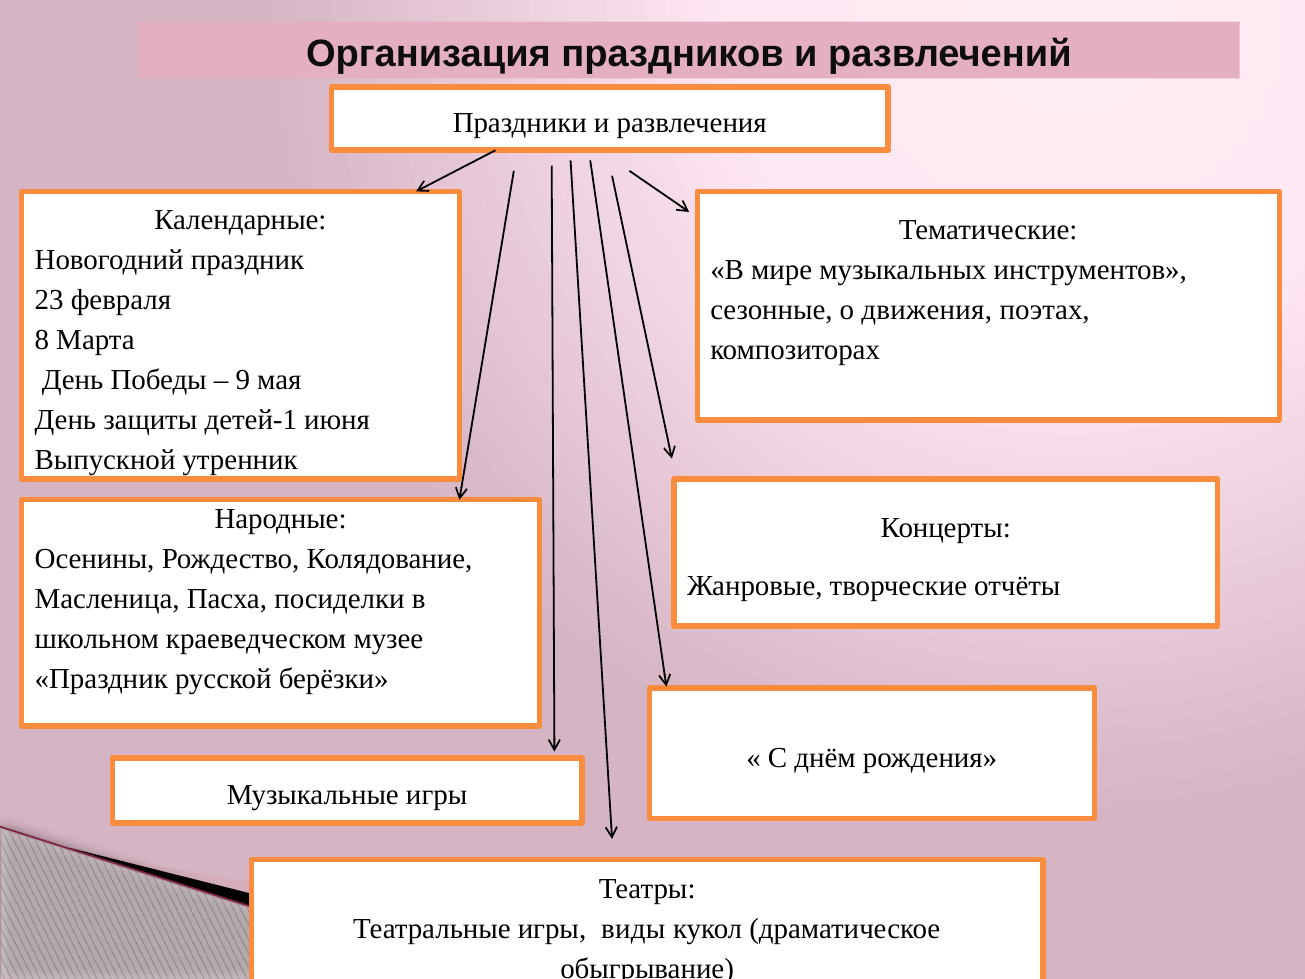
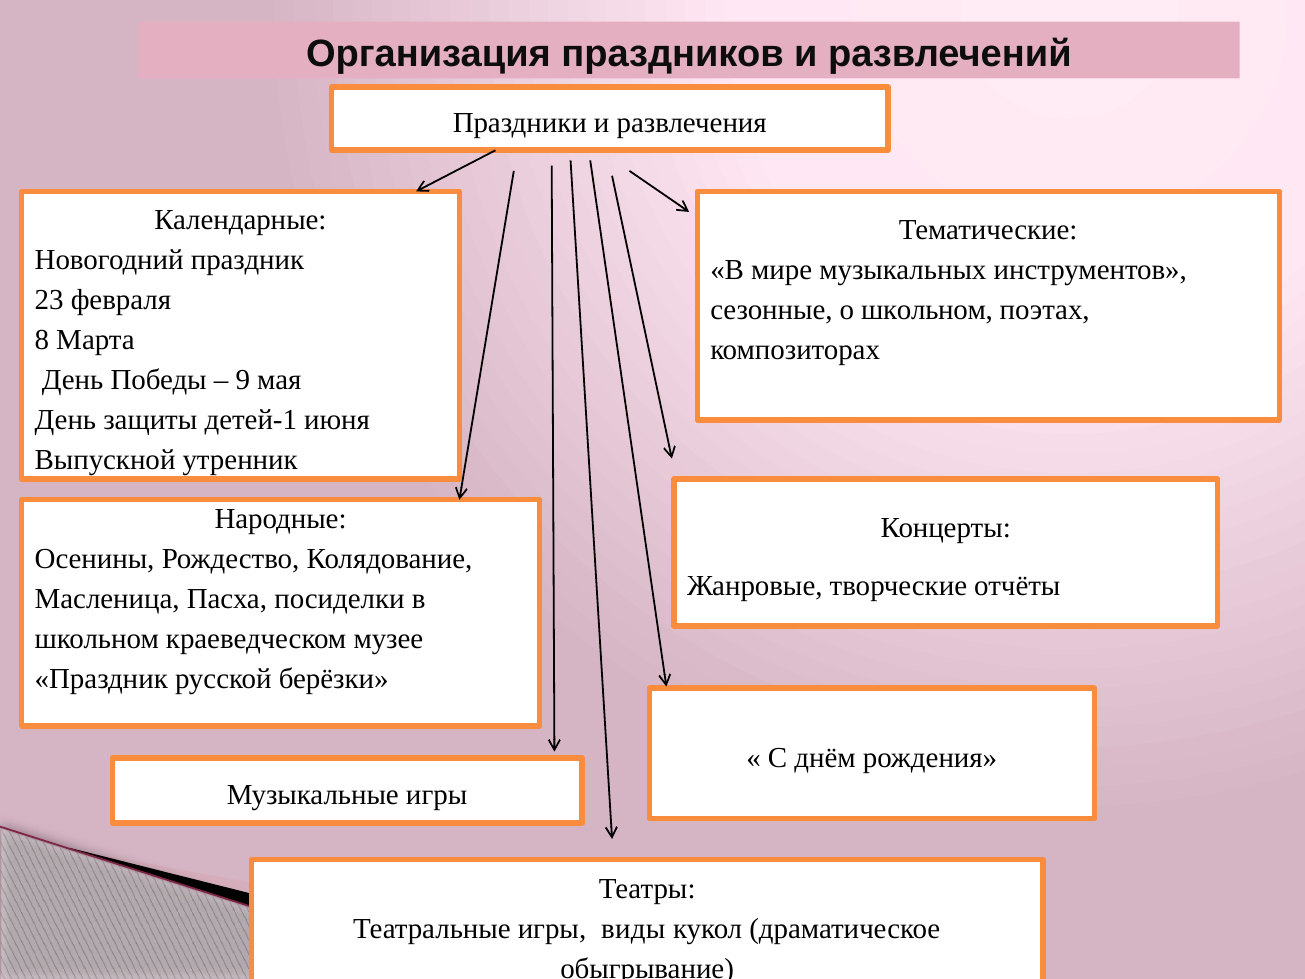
о движения: движения -> школьном
